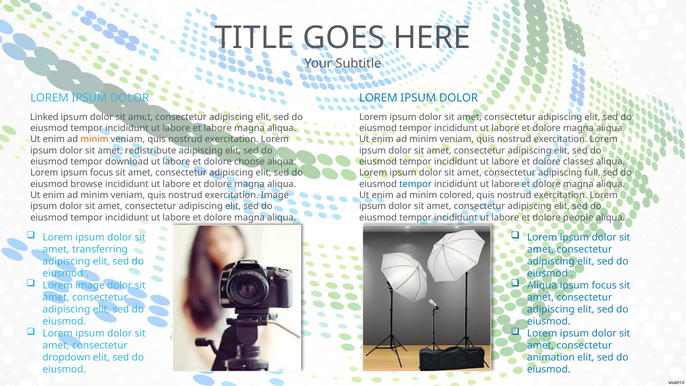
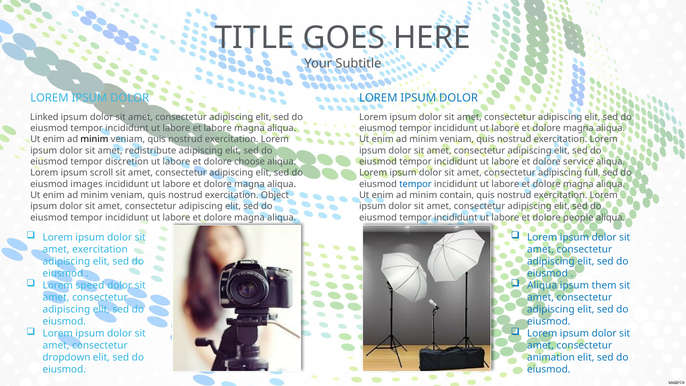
minim at (94, 139) colour: orange -> black
download: download -> discretion
classes: classes -> service
Lorem ipsum focus: focus -> scroll
browse: browse -> images
exercitation Image: Image -> Object
colored: colored -> contain
amet transferring: transferring -> exercitation
Lorem image: image -> speed
focus at (604, 285): focus -> them
